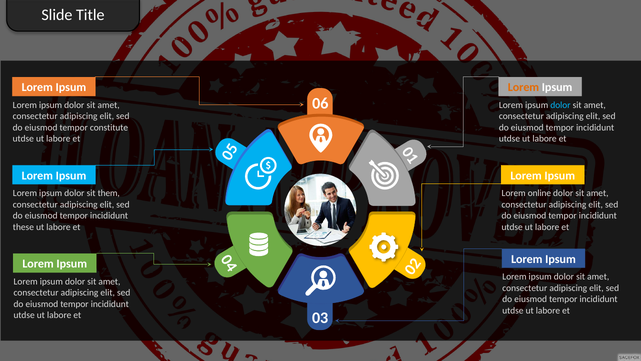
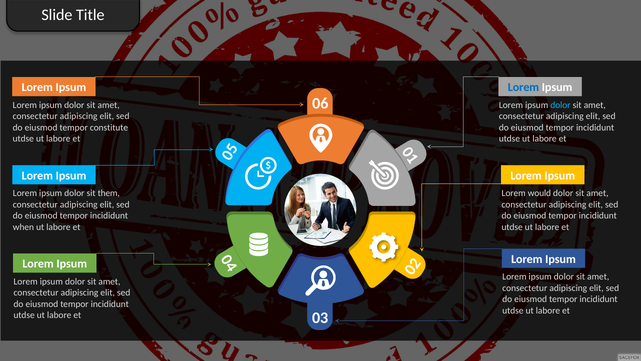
Lorem at (523, 87) colour: orange -> blue
online: online -> would
these: these -> when
